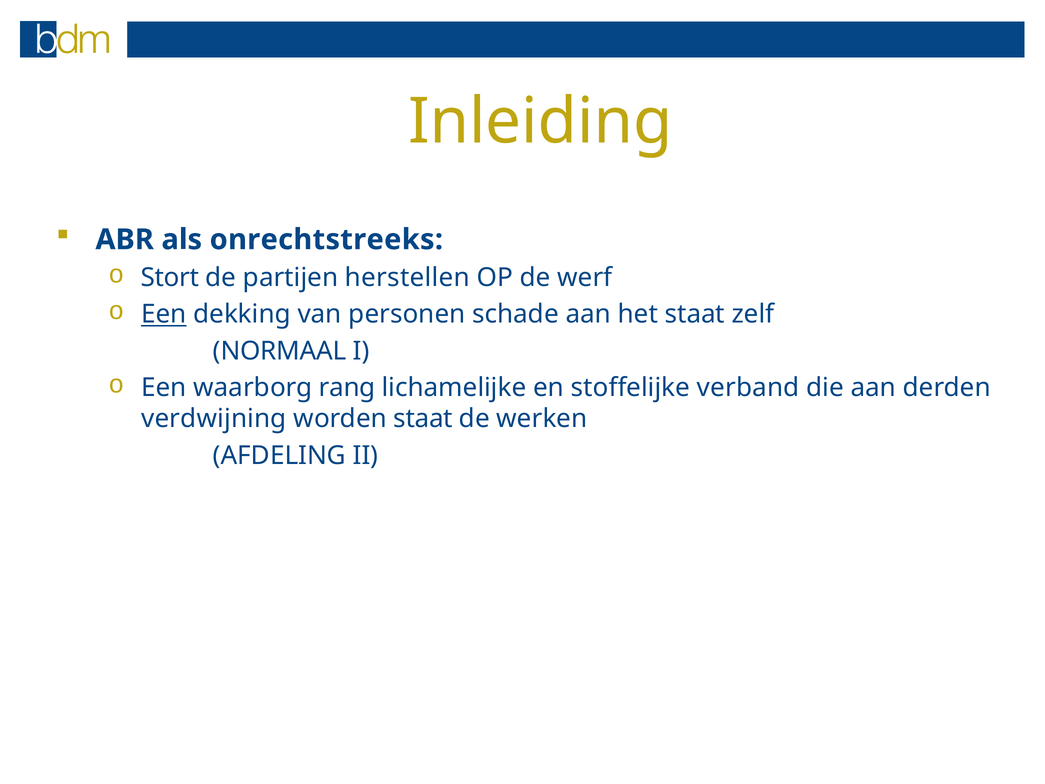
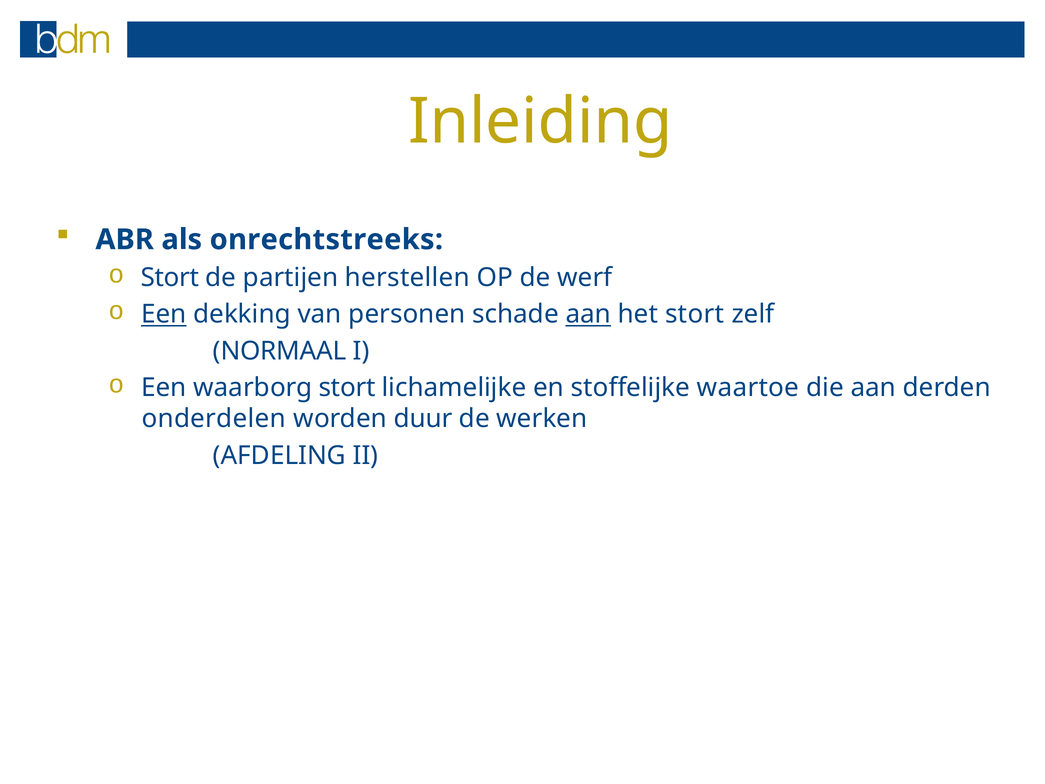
aan at (588, 314) underline: none -> present
het staat: staat -> stort
waarborg rang: rang -> stort
verband: verband -> waartoe
verdwijning: verdwijning -> onderdelen
worden staat: staat -> duur
